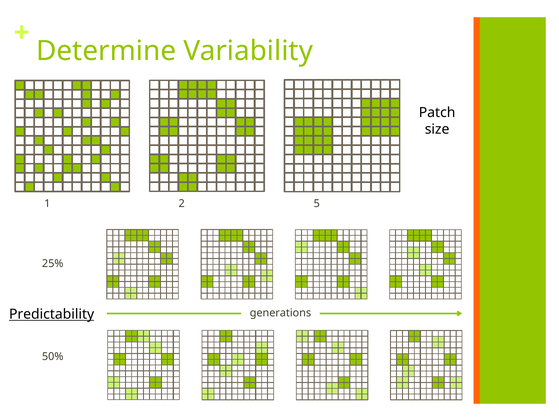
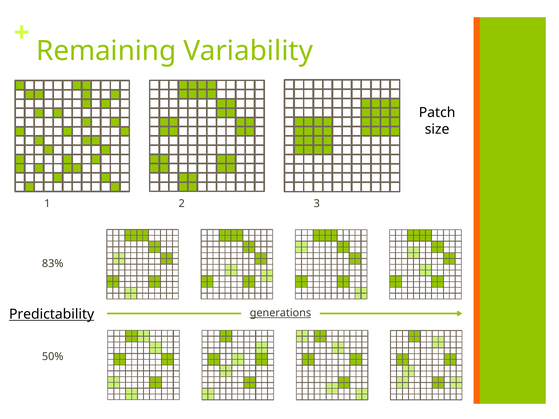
Determine: Determine -> Remaining
5: 5 -> 3
25%: 25% -> 83%
generations underline: none -> present
